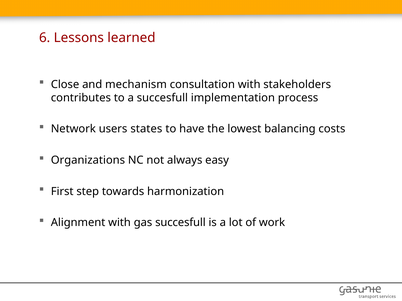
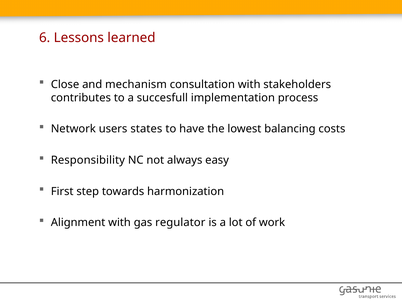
Organizations: Organizations -> Responsibility
gas succesfull: succesfull -> regulator
